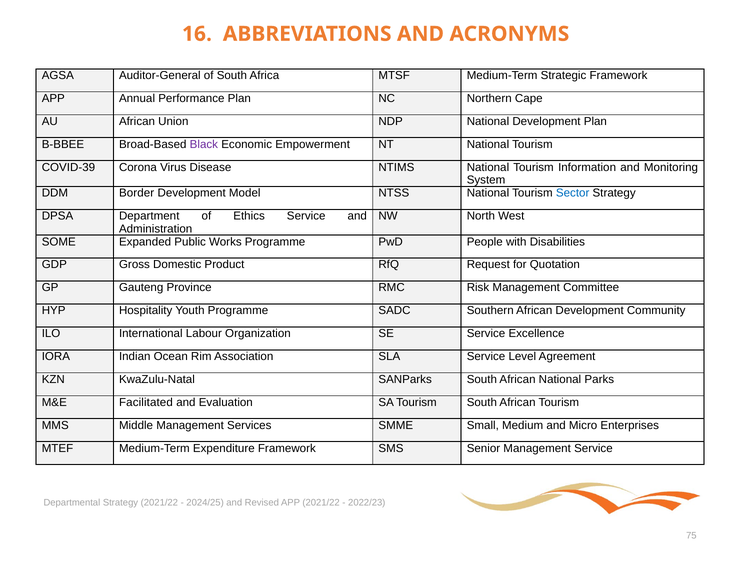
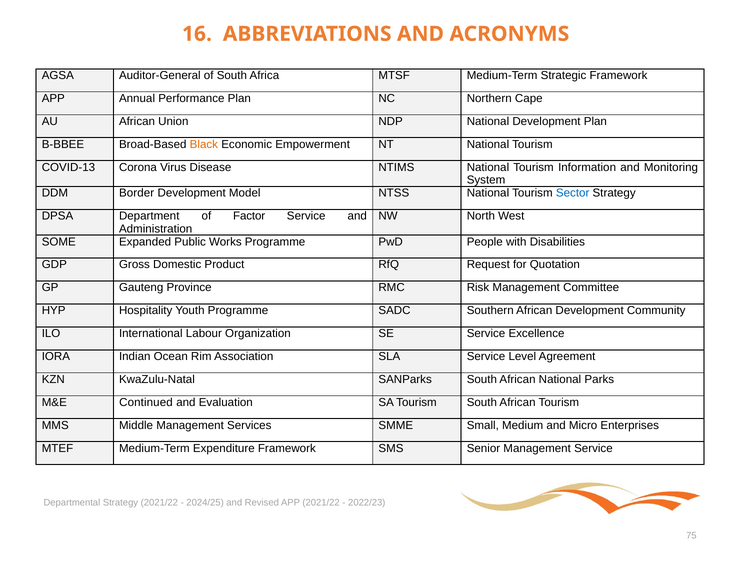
Black colour: purple -> orange
COVID-39: COVID-39 -> COVID-13
Ethics: Ethics -> Factor
Facilitated: Facilitated -> Continued
